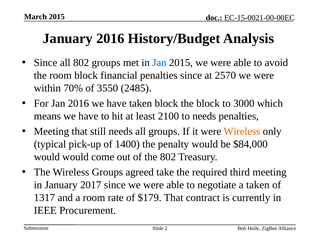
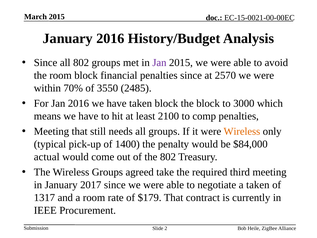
Jan at (159, 63) colour: blue -> purple
to needs: needs -> comp
would at (47, 157): would -> actual
